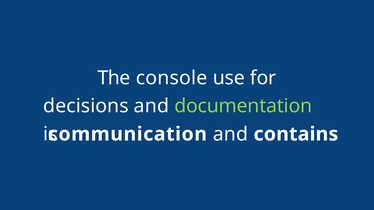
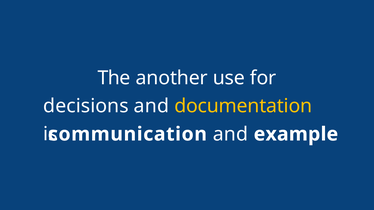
console: console -> another
documentation colour: light green -> yellow
contains: contains -> example
